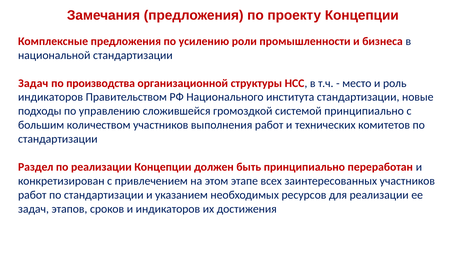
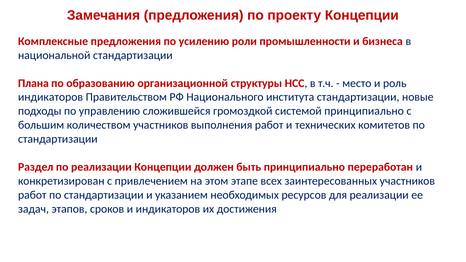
Задач at (33, 83): Задач -> Плана
производства: производства -> образованию
